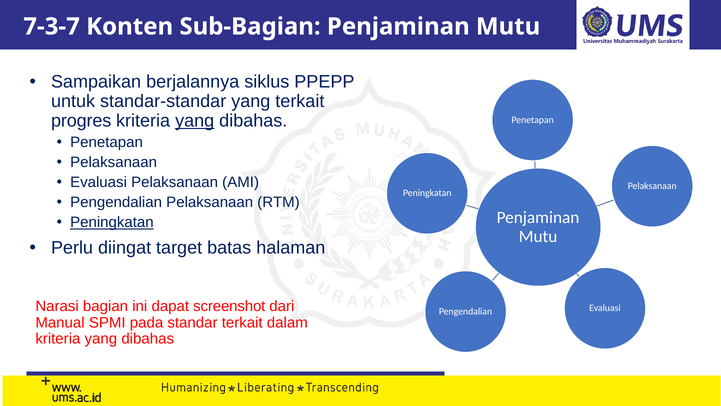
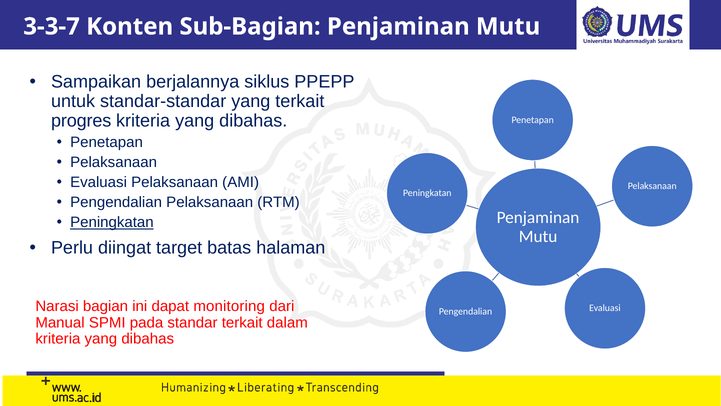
7-3-7: 7-3-7 -> 3-3-7
yang at (195, 121) underline: present -> none
screenshot: screenshot -> monitoring
